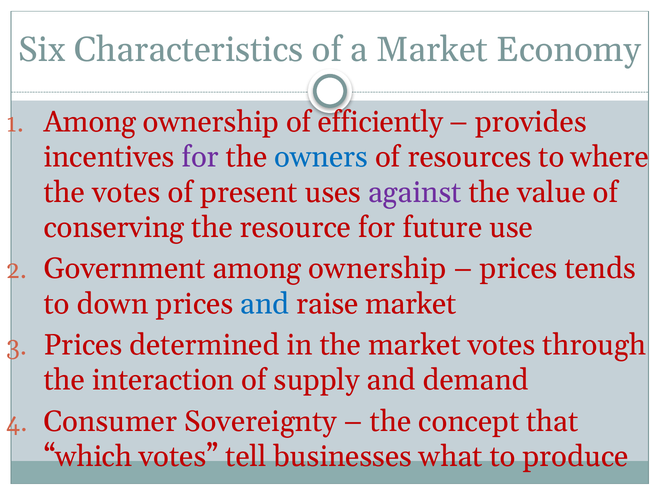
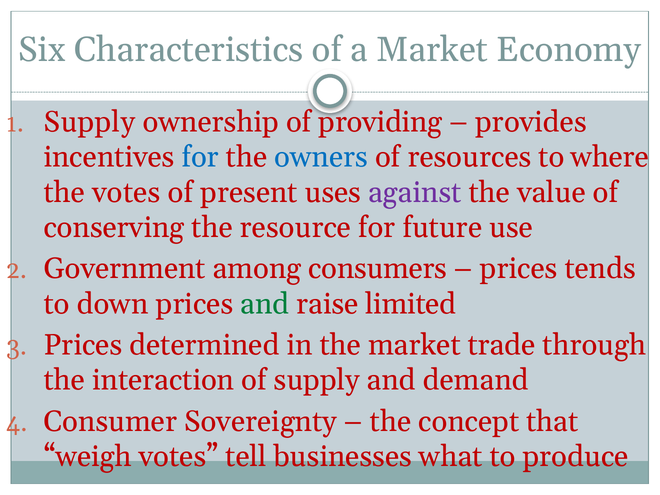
Among at (90, 122): Among -> Supply
efficiently: efficiently -> providing
for at (200, 157) colour: purple -> blue
ownership at (377, 269): ownership -> consumers
and at (265, 304) colour: blue -> green
raise market: market -> limited
market votes: votes -> trade
which: which -> weigh
